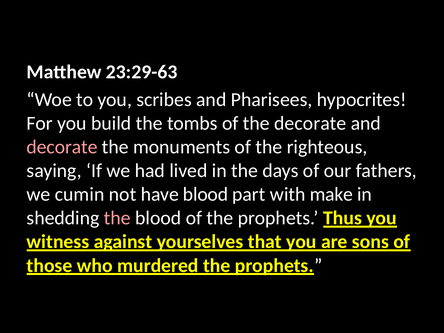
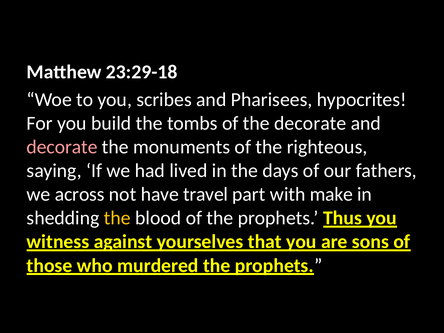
23:29-63: 23:29-63 -> 23:29-18
cumin: cumin -> across
have blood: blood -> travel
the at (117, 218) colour: pink -> yellow
